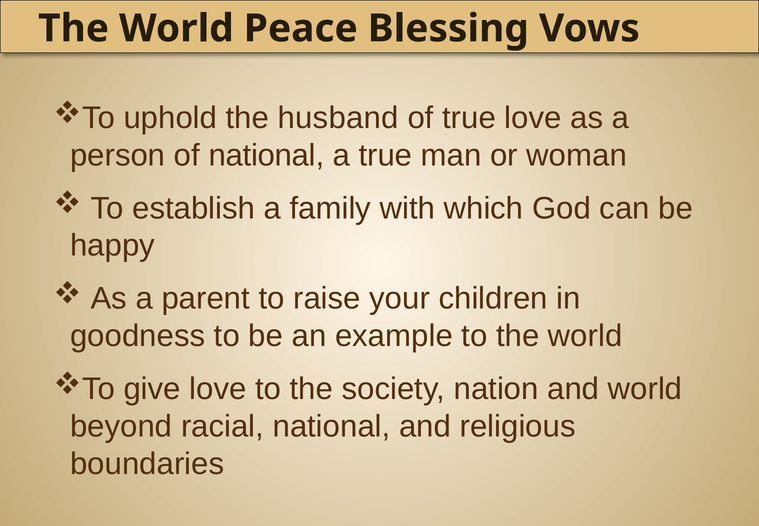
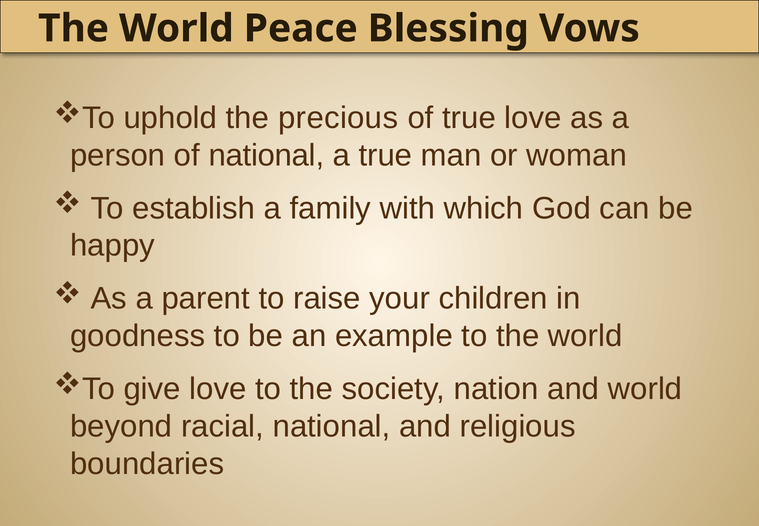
husband: husband -> precious
